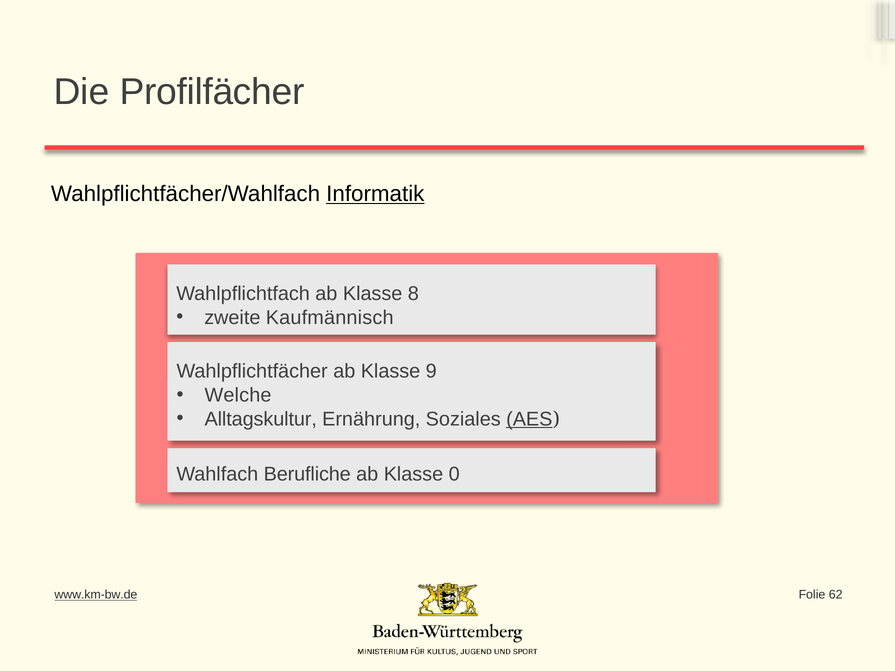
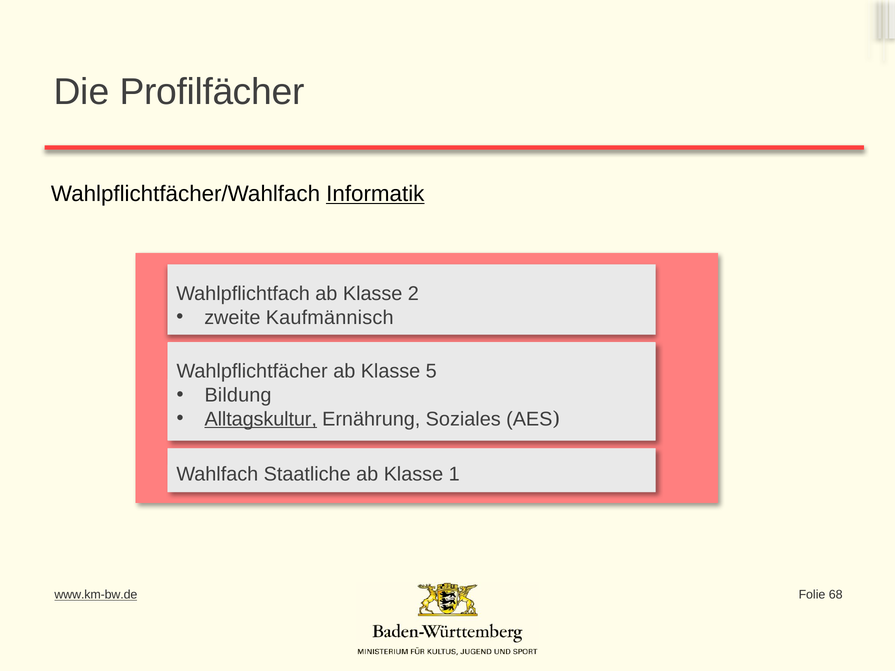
8: 8 -> 2
9: 9 -> 5
Welche: Welche -> Bildung
Alltagskultur underline: none -> present
AES underline: present -> none
Berufliche: Berufliche -> Staatliche
0: 0 -> 1
62: 62 -> 68
